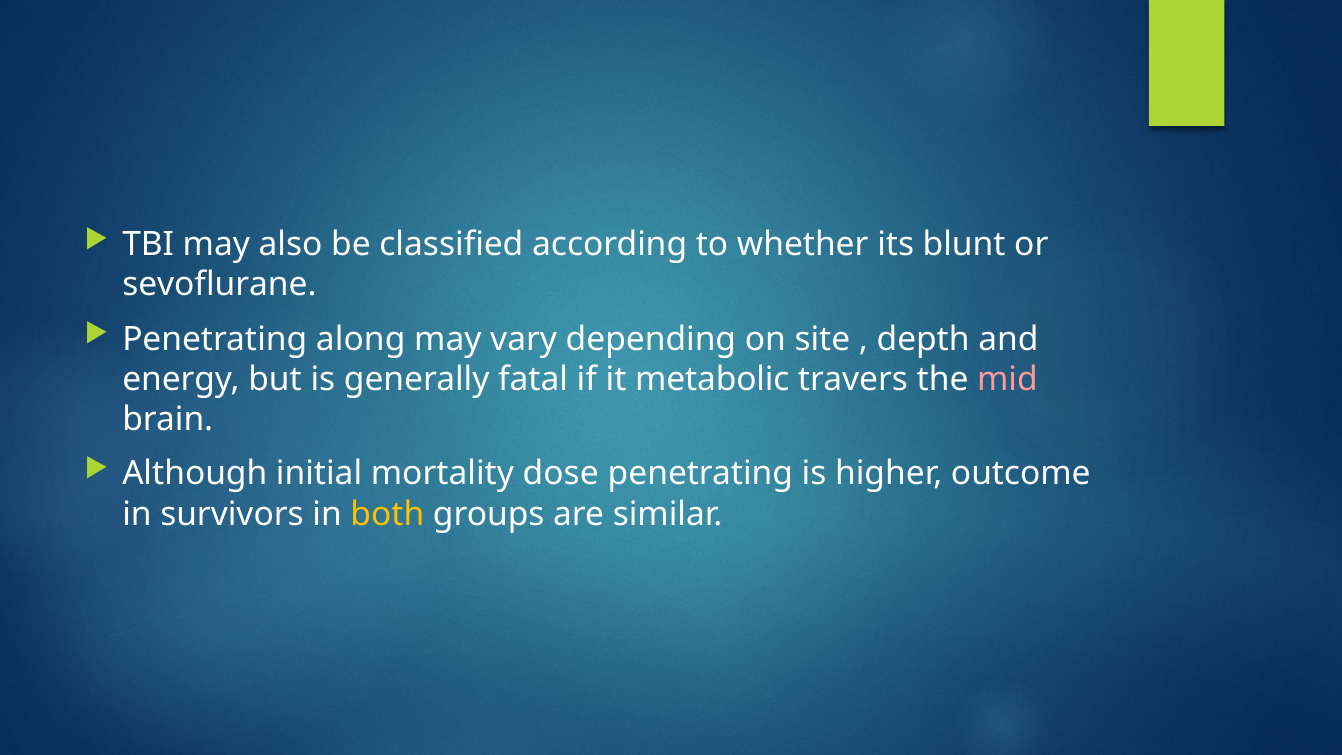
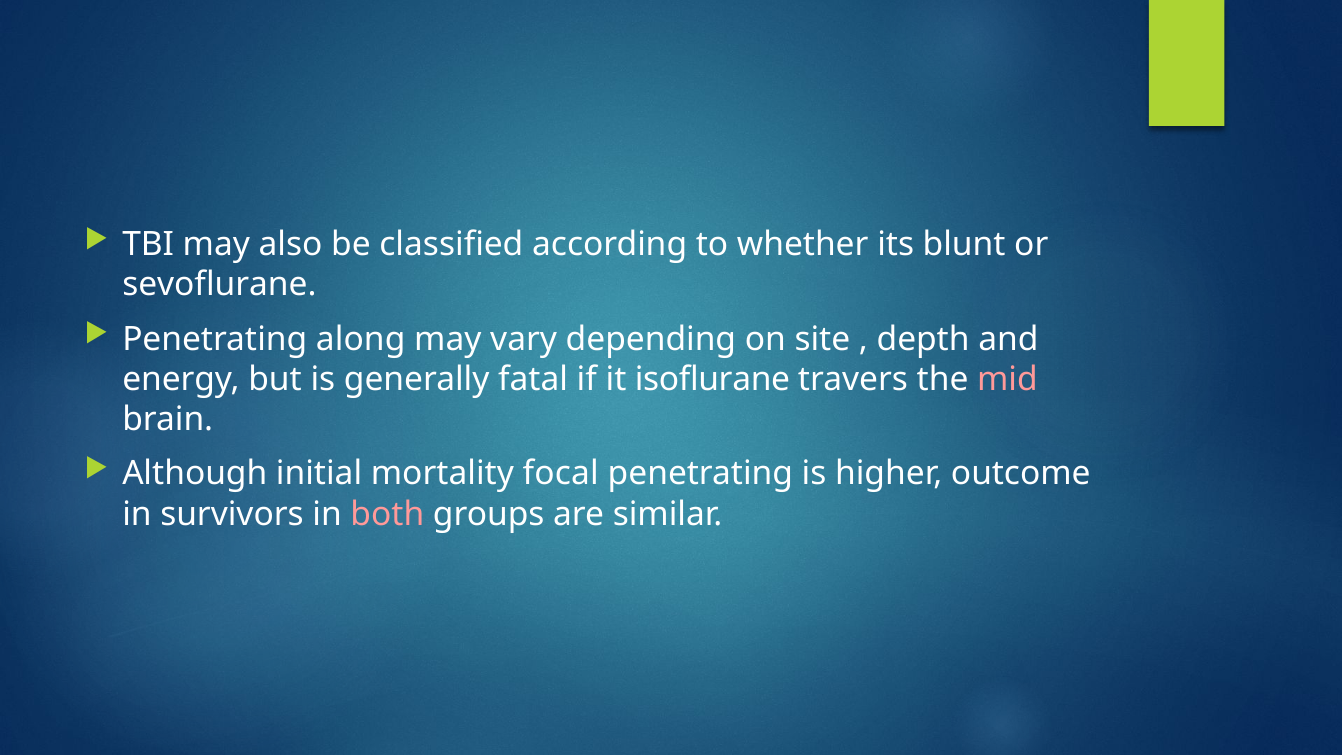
metabolic: metabolic -> isoflurane
dose: dose -> focal
both colour: yellow -> pink
